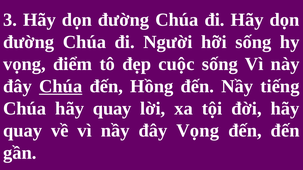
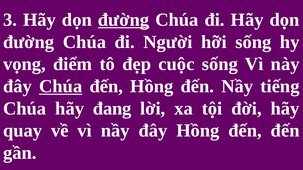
đường at (124, 20) underline: none -> present
Chúa hãy quay: quay -> đang
đây Vọng: Vọng -> Hồng
